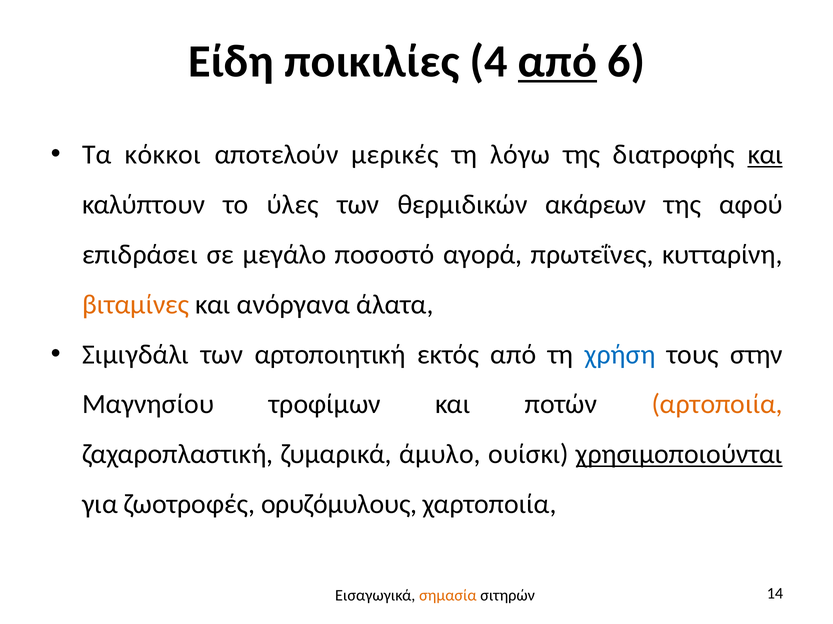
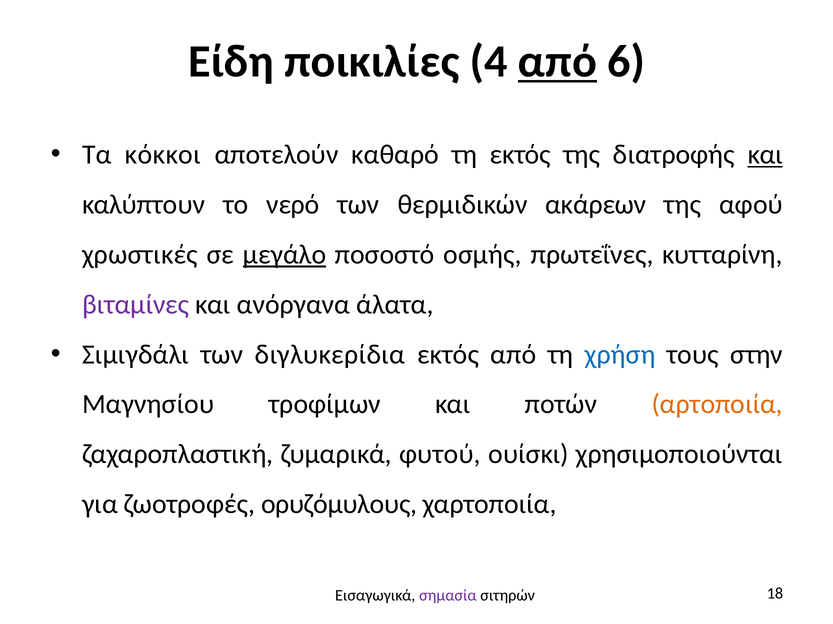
μερικές: μερικές -> καθαρό
τη λόγω: λόγω -> εκτός
ύλες: ύλες -> νερό
επιδράσει: επιδράσει -> χρωστικές
μεγάλο underline: none -> present
αγορά: αγορά -> οσμής
βιταμίνες colour: orange -> purple
αρτοποιητική: αρτοποιητική -> διγλυκερίδια
άμυλο: άμυλο -> φυτού
χρησιμοποιούνται underline: present -> none
σημασία colour: orange -> purple
14: 14 -> 18
